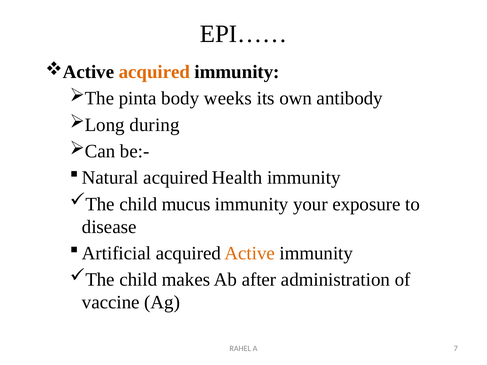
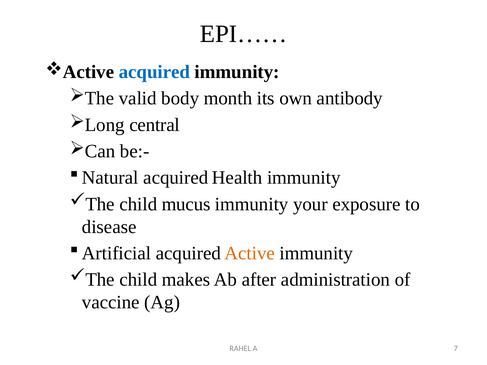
acquired at (154, 72) colour: orange -> blue
pinta: pinta -> valid
weeks: weeks -> month
during: during -> central
